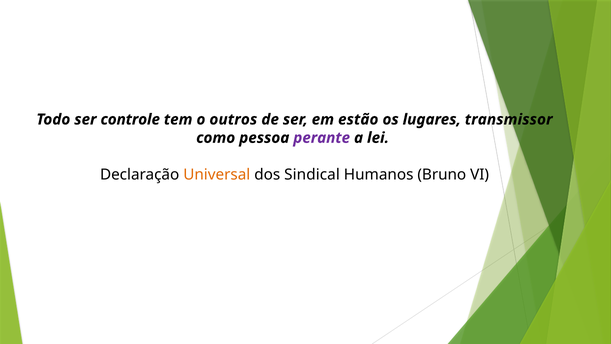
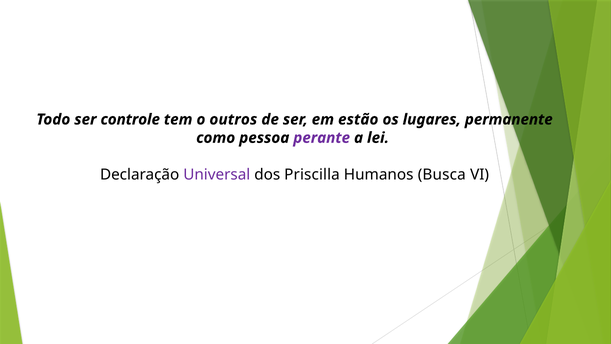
transmissor: transmissor -> permanente
Universal colour: orange -> purple
Sindical: Sindical -> Priscilla
Bruno: Bruno -> Busca
